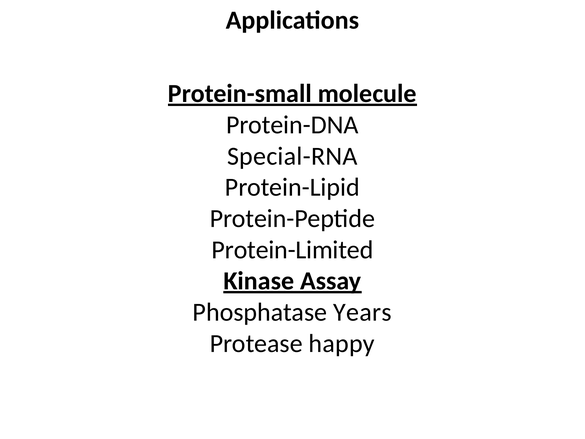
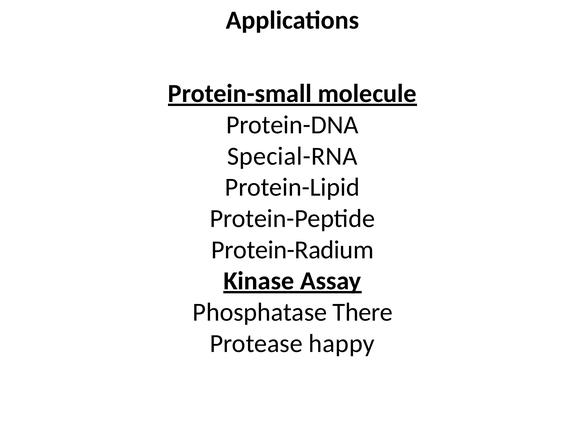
Protein-Limited: Protein-Limited -> Protein-Radium
Years: Years -> There
